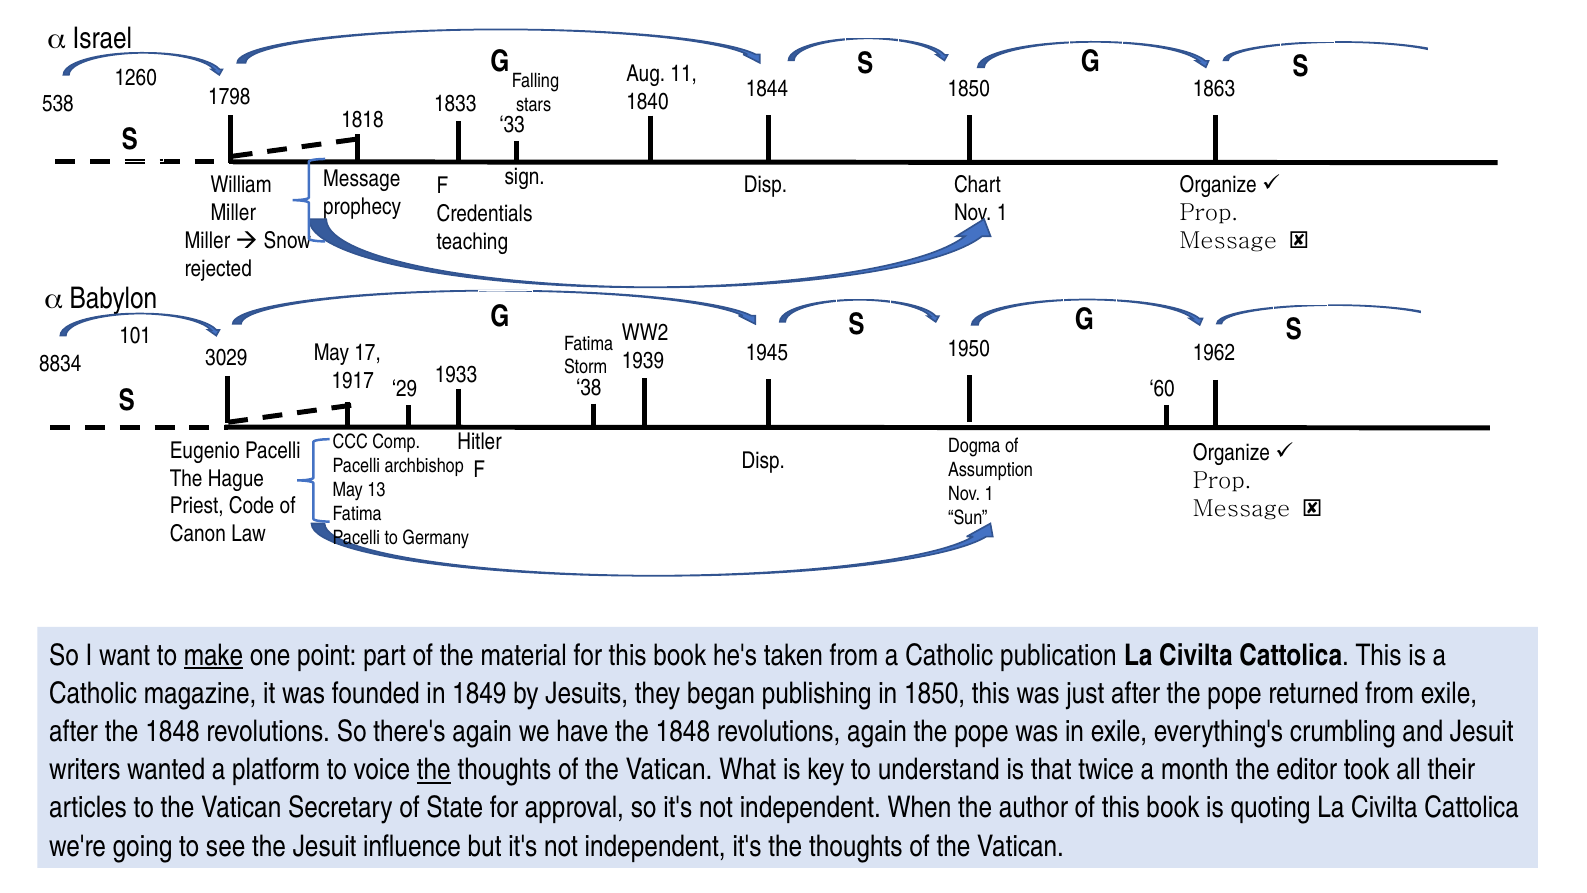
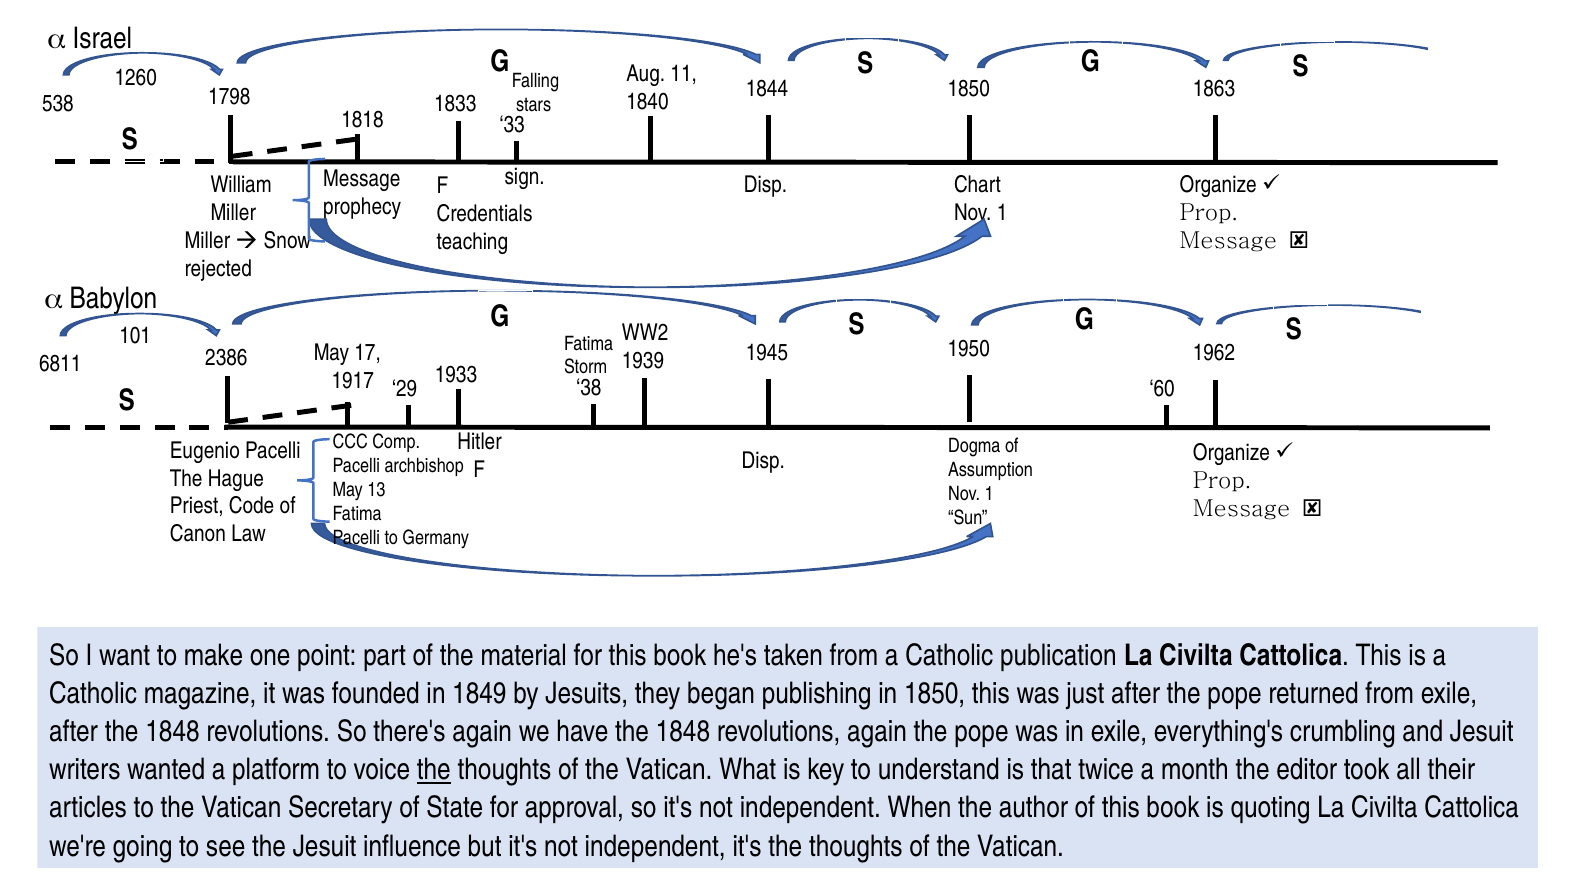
3029: 3029 -> 2386
8834: 8834 -> 6811
make underline: present -> none
